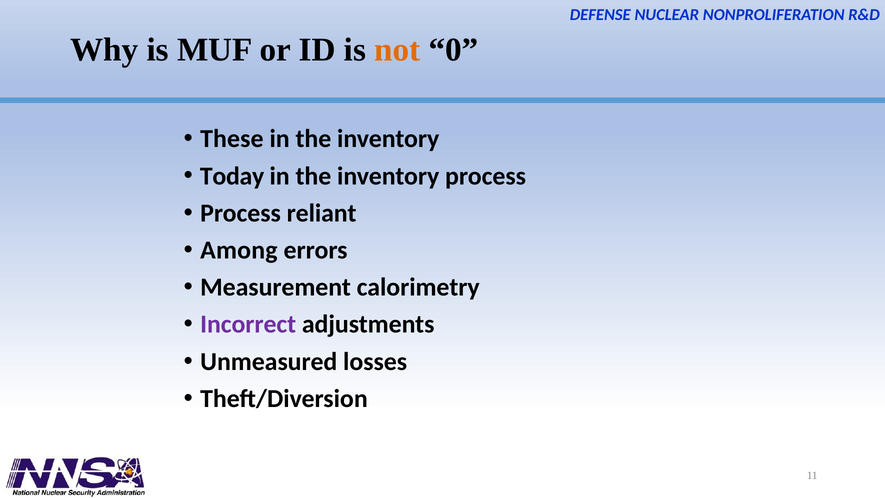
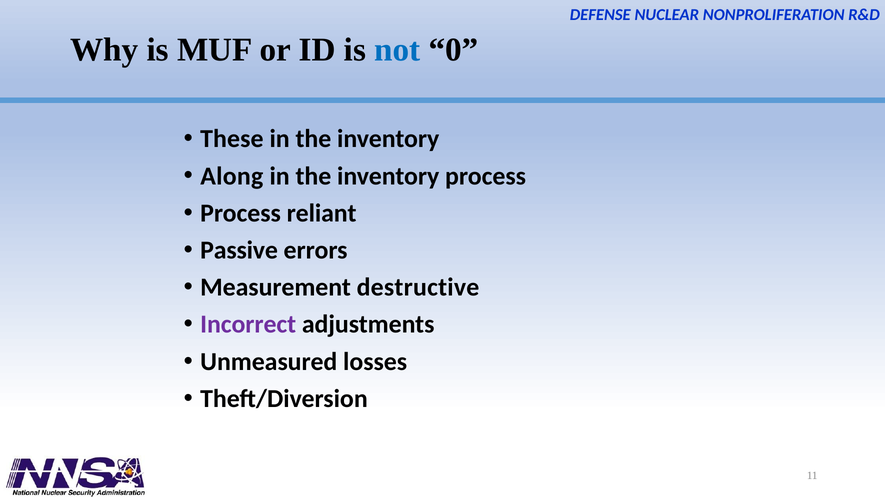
not colour: orange -> blue
Today: Today -> Along
Among: Among -> Passive
calorimetry: calorimetry -> destructive
